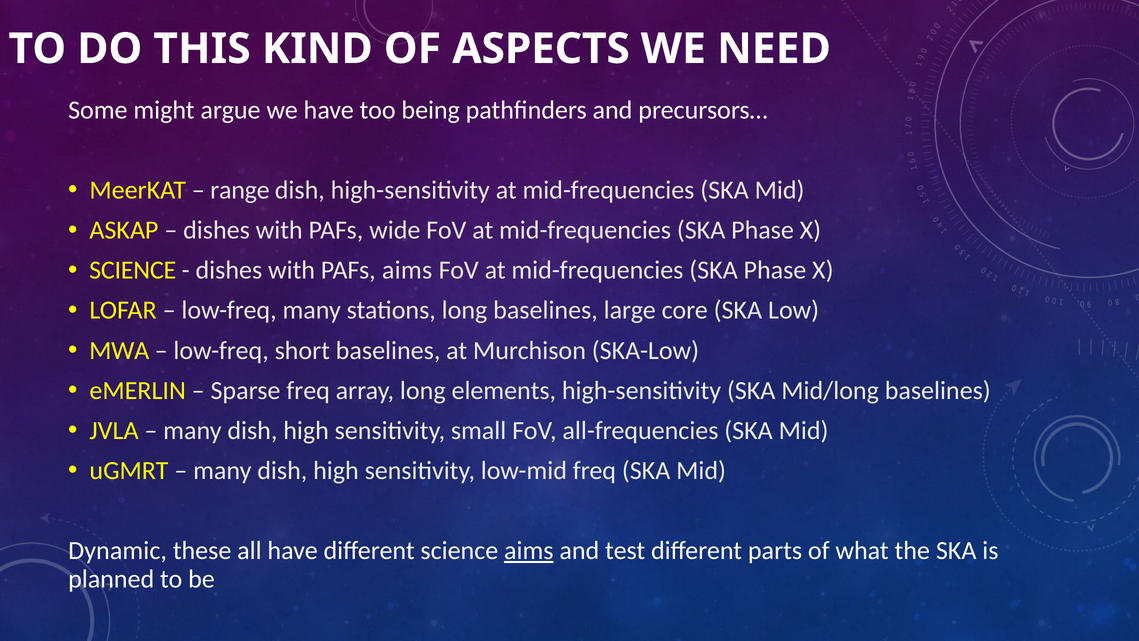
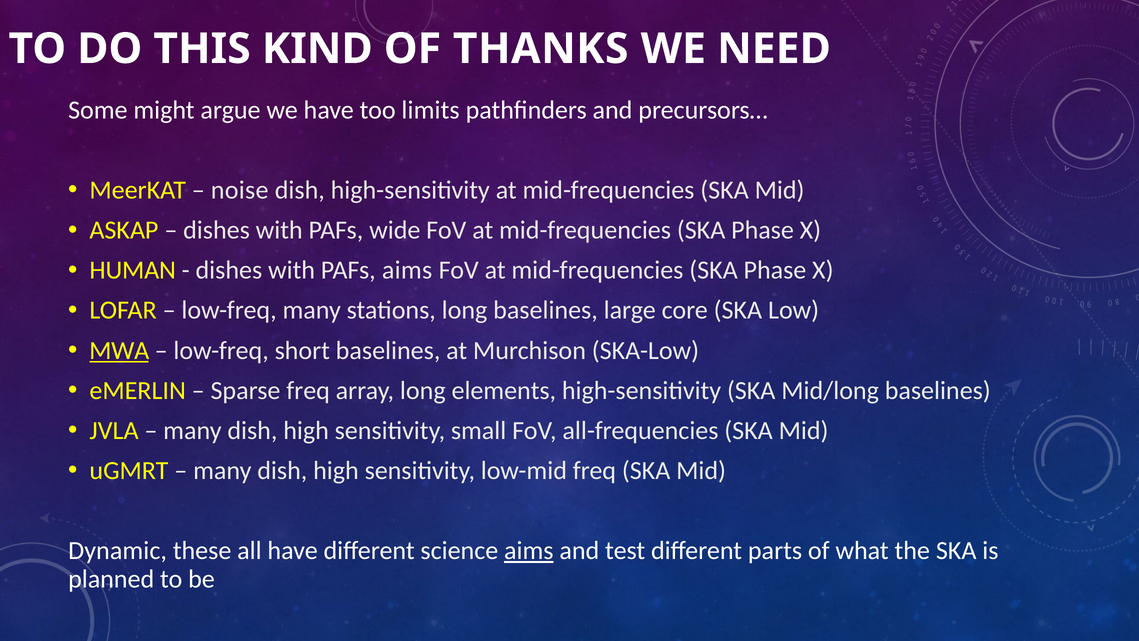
ASPECTS: ASPECTS -> THANKS
being: being -> limits
range: range -> noise
SCIENCE at (133, 270): SCIENCE -> HUMAN
MWA underline: none -> present
